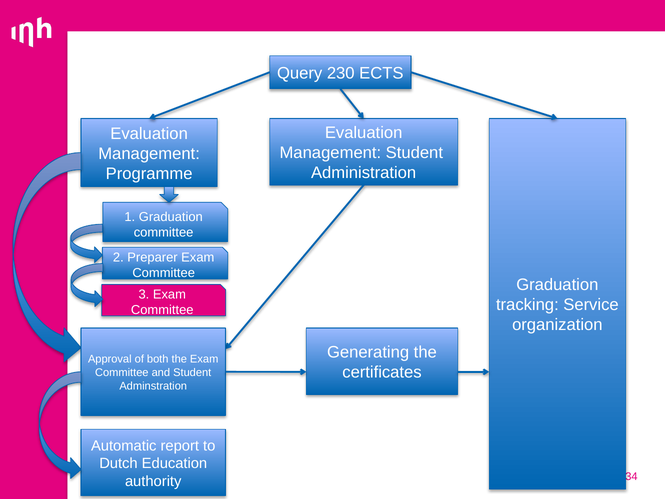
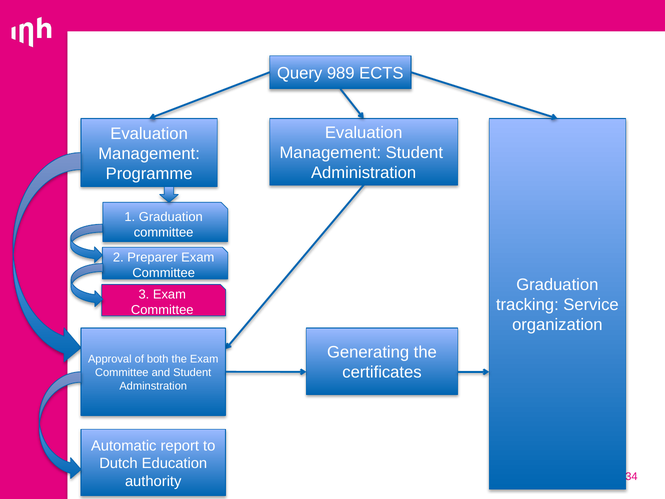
230: 230 -> 989
